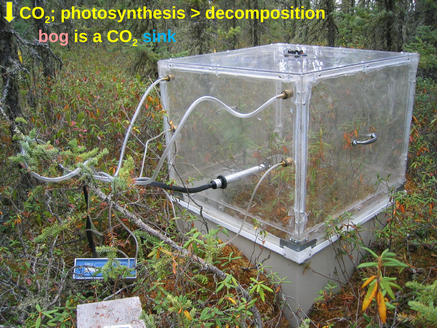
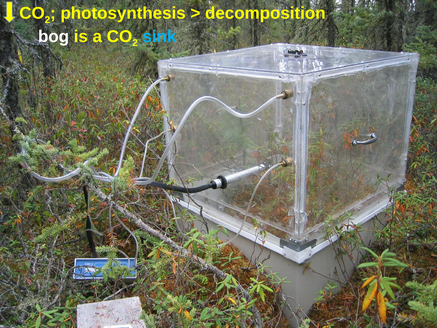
bog colour: pink -> white
